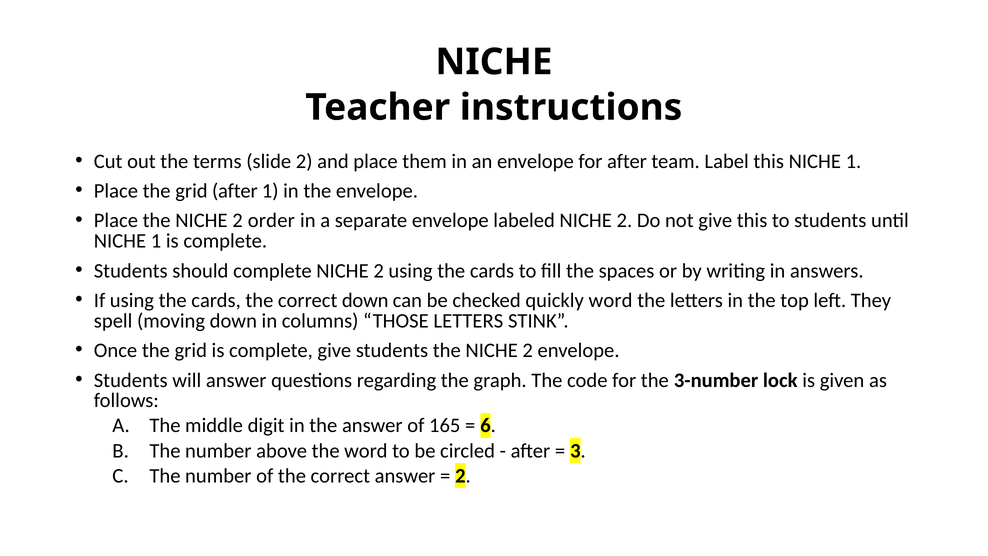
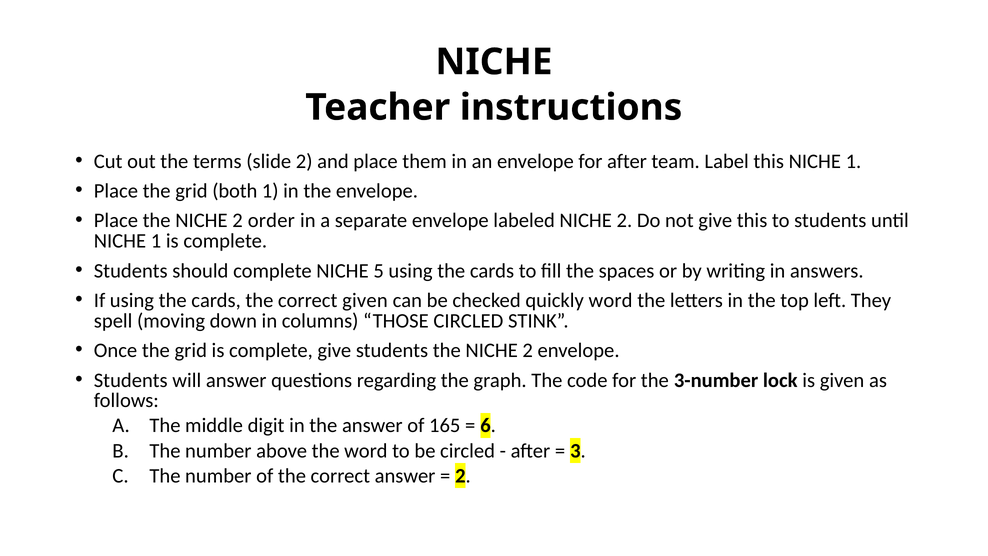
grid after: after -> both
complete NICHE 2: 2 -> 5
correct down: down -> given
THOSE LETTERS: LETTERS -> CIRCLED
